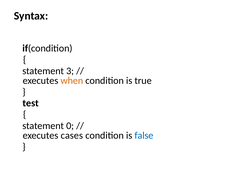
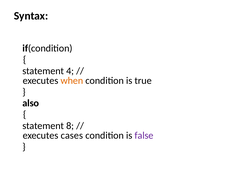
3: 3 -> 4
test: test -> also
0: 0 -> 8
false colour: blue -> purple
